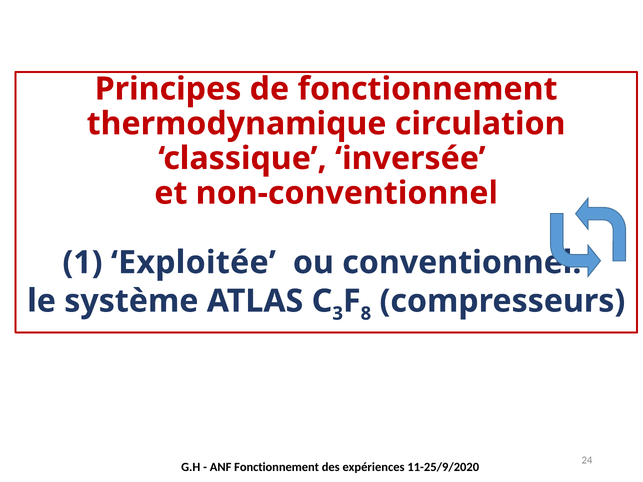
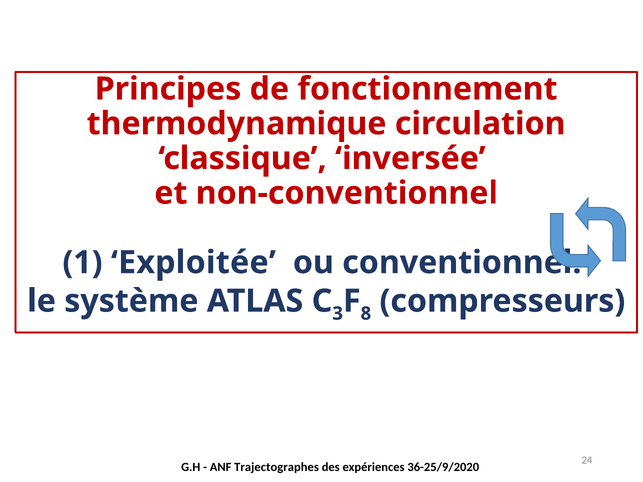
ANF Fonctionnement: Fonctionnement -> Trajectographes
11-25/9/2020: 11-25/9/2020 -> 36-25/9/2020
